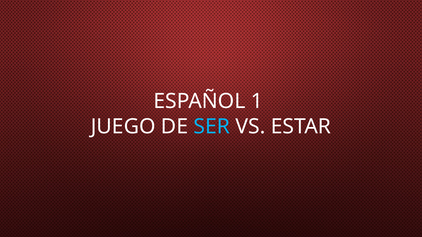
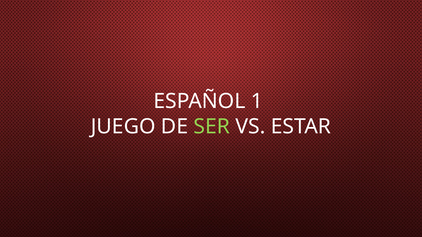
SER colour: light blue -> light green
